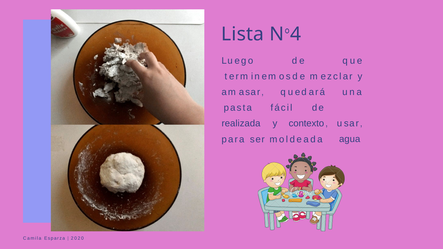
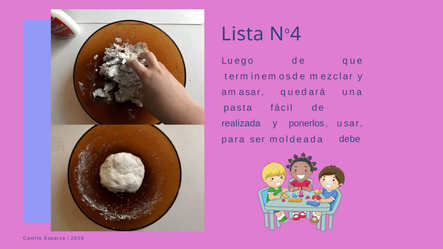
contexto: contexto -> ponerlos
agua: agua -> debe
